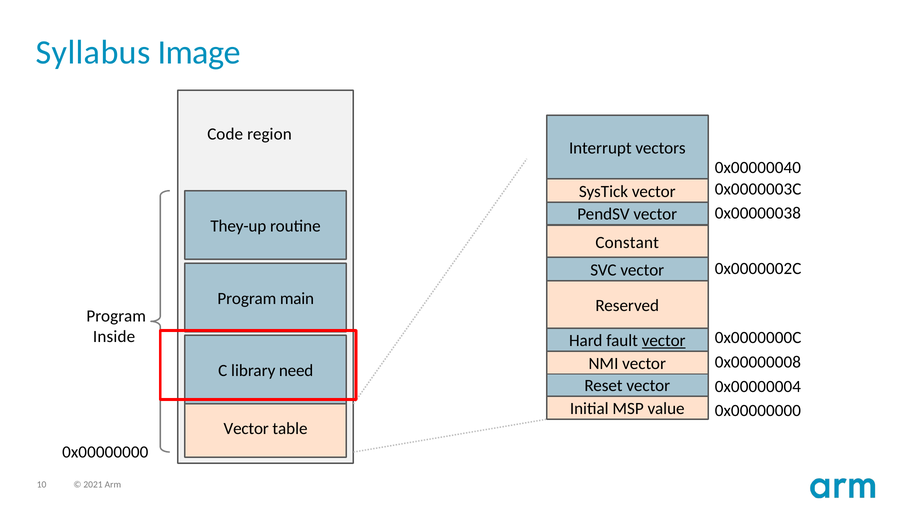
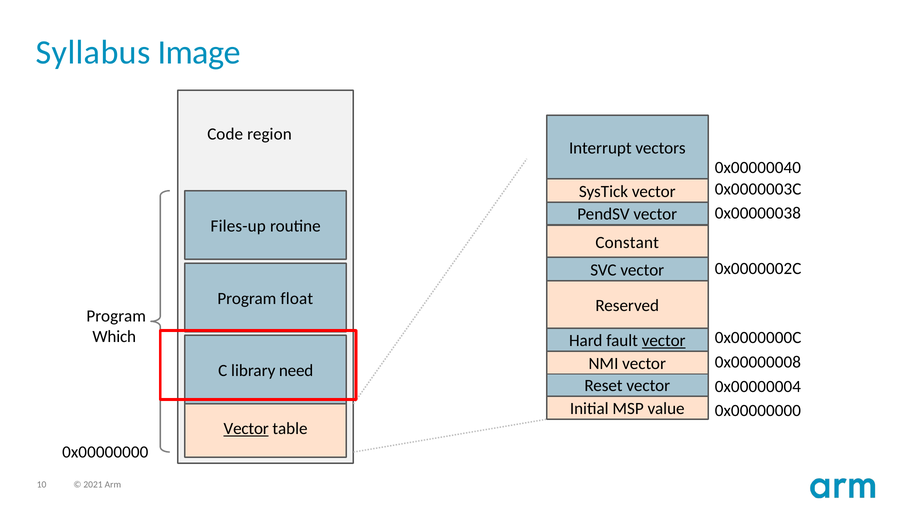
They-up: They-up -> Files-up
main: main -> float
Inside: Inside -> Which
Vector at (246, 428) underline: none -> present
